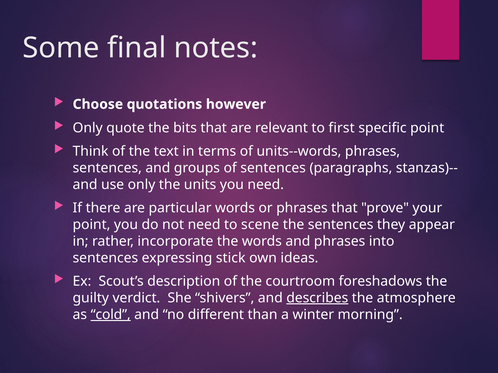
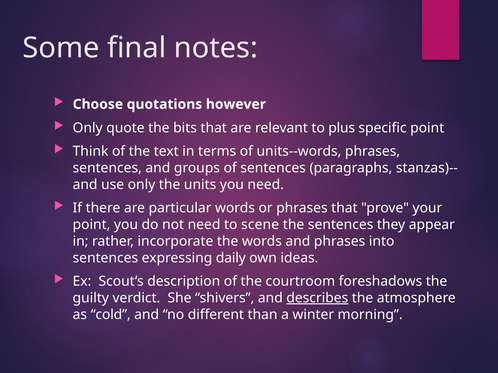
first: first -> plus
stick: stick -> daily
cold underline: present -> none
